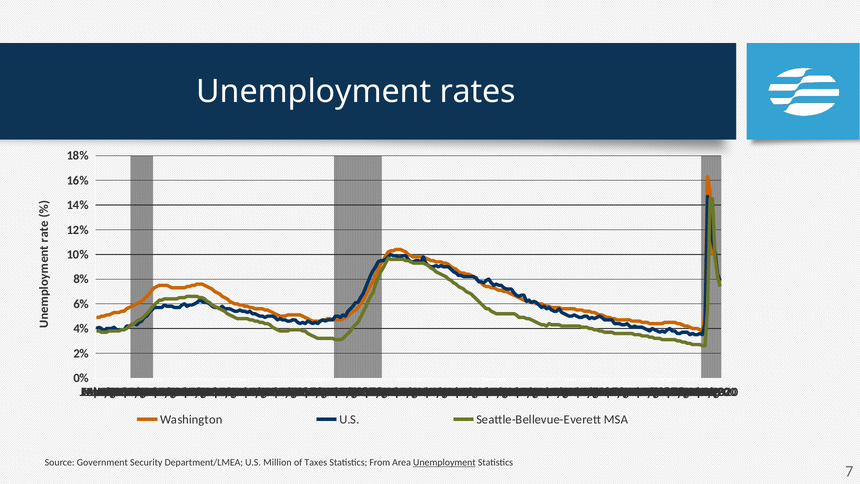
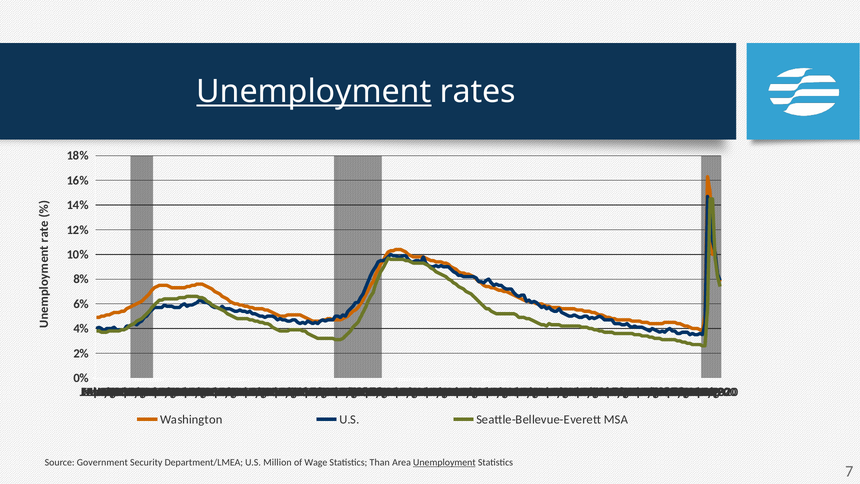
Unemployment at (314, 91) underline: none -> present
Taxes: Taxes -> Wage
From: From -> Than
